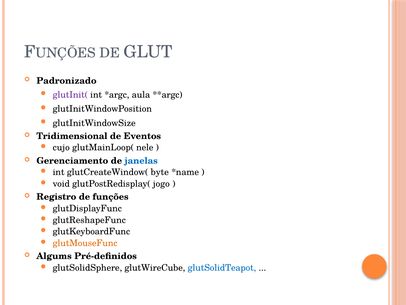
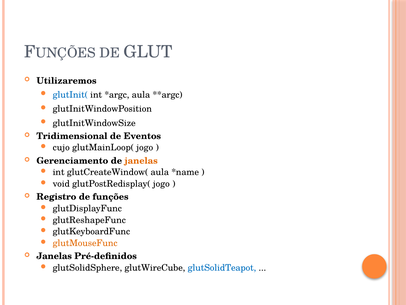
Padronizado: Padronizado -> Utilizaremos
glutInit( colour: purple -> blue
glutMainLoop( nele: nele -> jogo
janelas at (141, 161) colour: blue -> orange
glutCreateWindow( byte: byte -> aula
Algums at (54, 256): Algums -> Janelas
